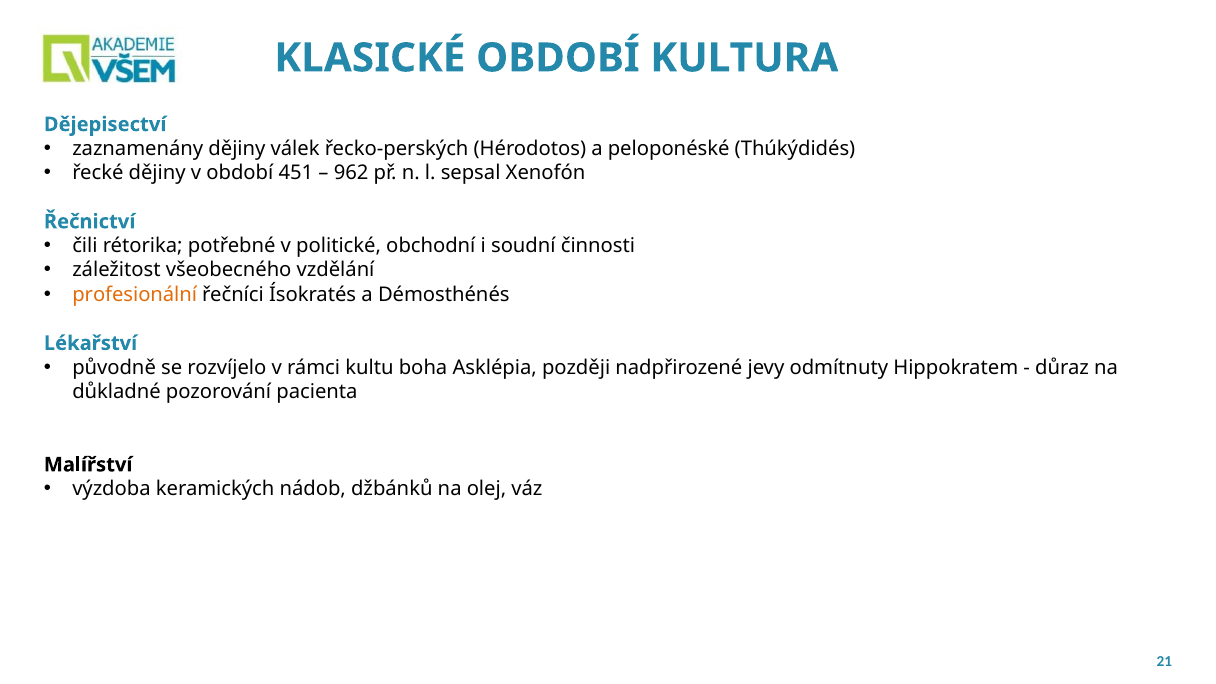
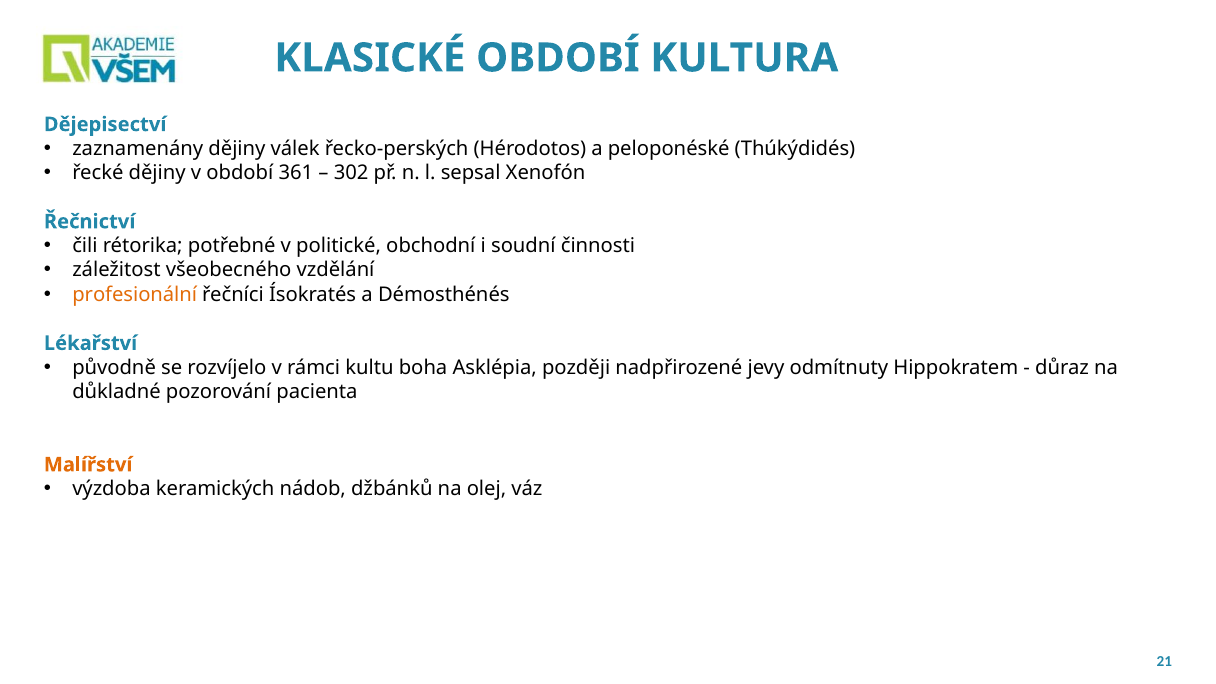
451: 451 -> 361
962: 962 -> 302
Malířství colour: black -> orange
